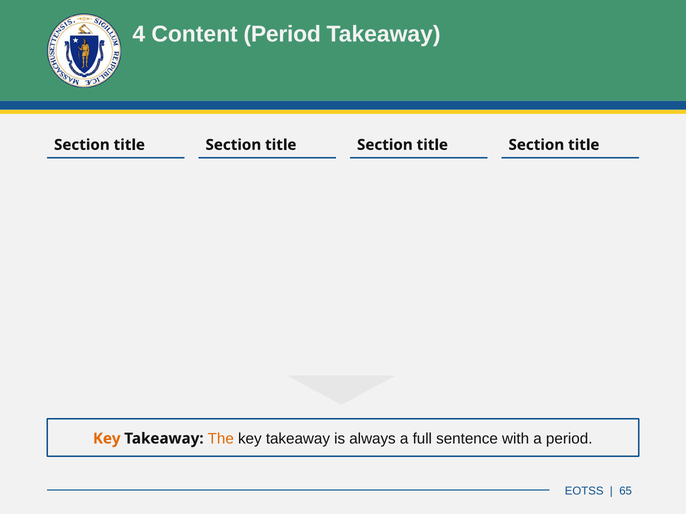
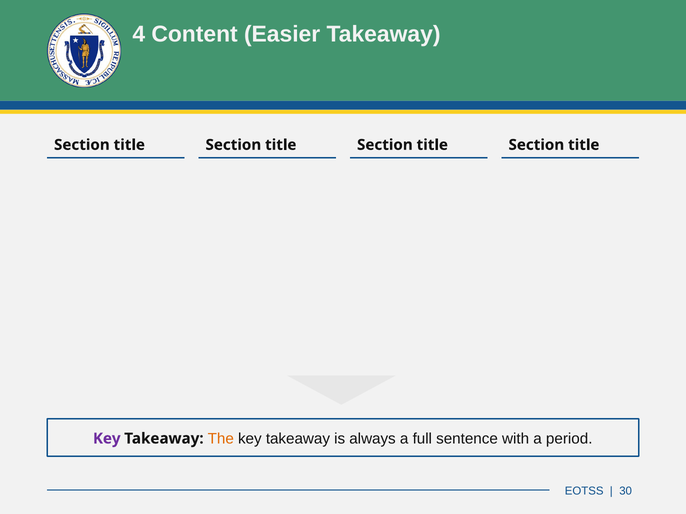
Content Period: Period -> Easier
Key at (107, 439) colour: orange -> purple
65: 65 -> 30
